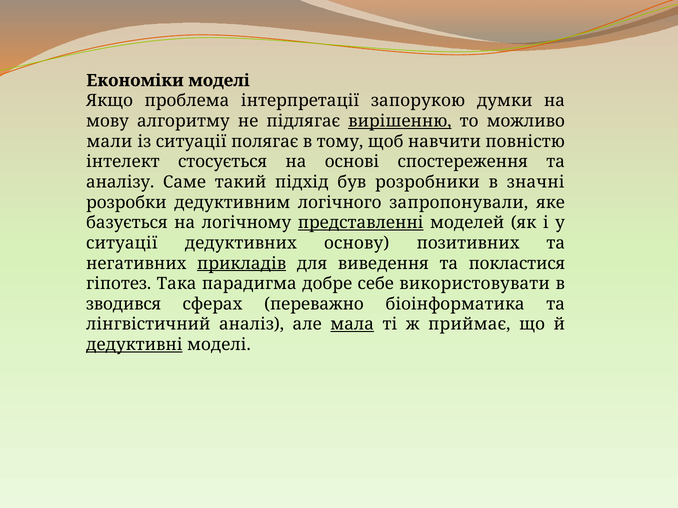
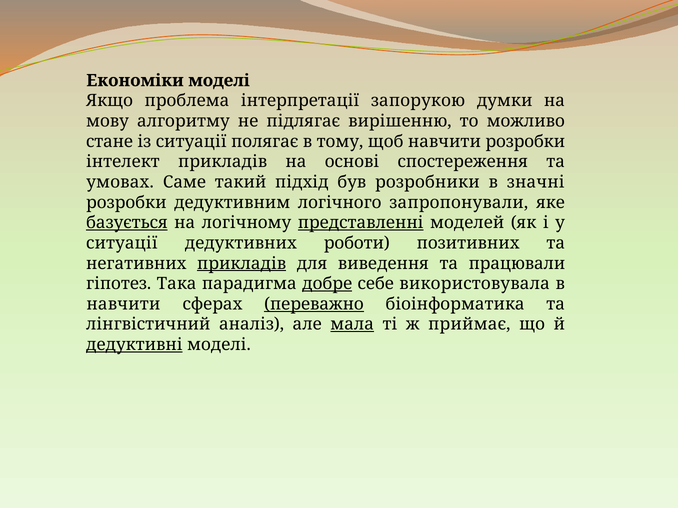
вирішенню underline: present -> none
мали: мали -> стане
навчити повністю: повністю -> розробки
інтелект стосується: стосується -> прикладів
аналізу: аналізу -> умовах
базується underline: none -> present
основу: основу -> роботи
покластися: покластися -> працювали
добре underline: none -> present
використовувати: використовувати -> використовувала
зводився at (124, 304): зводився -> навчити
переважно underline: none -> present
